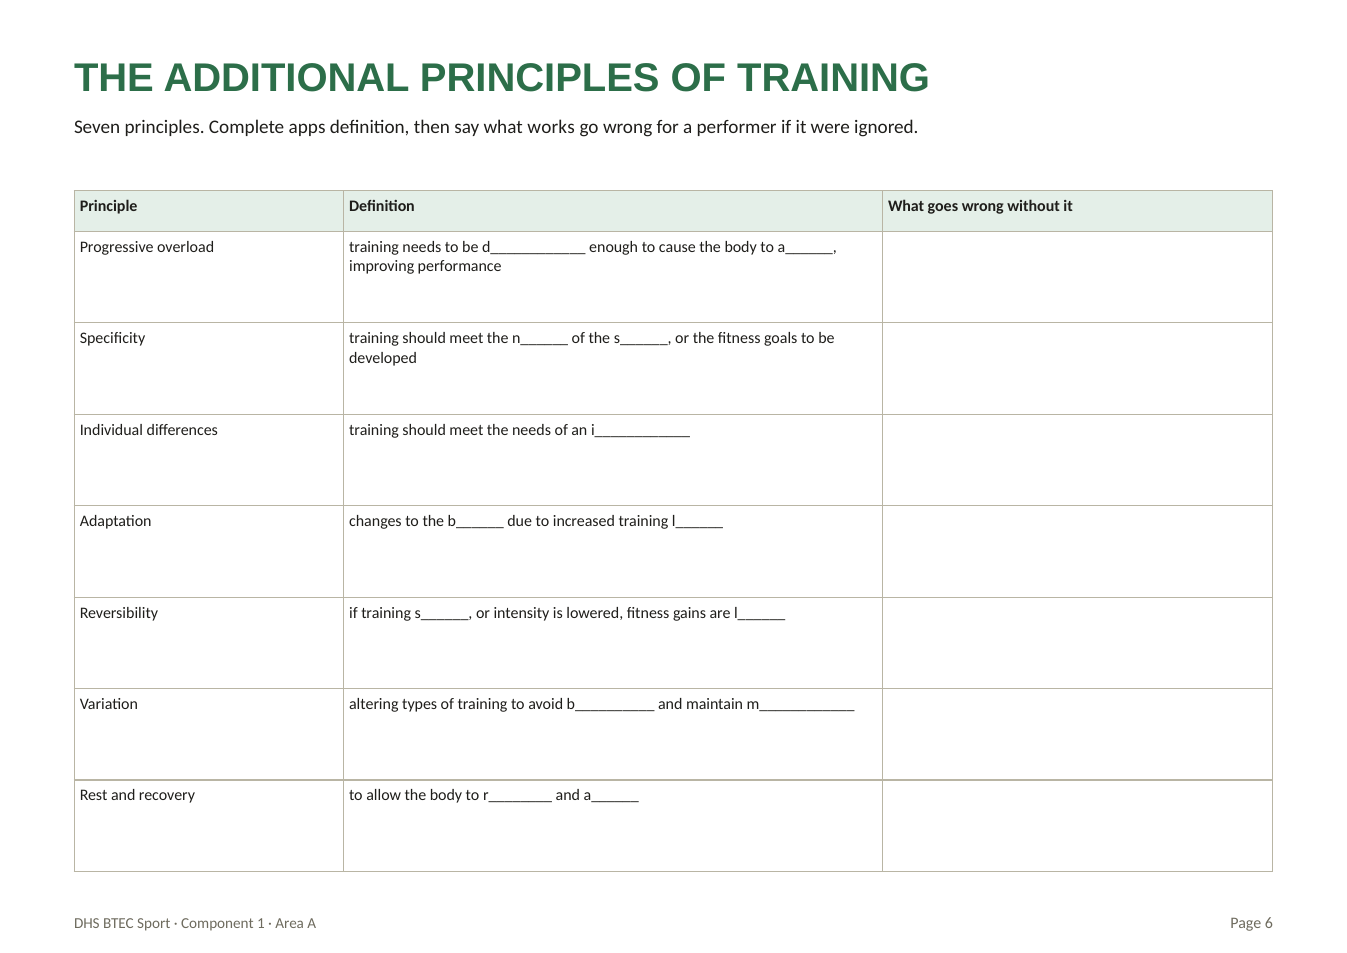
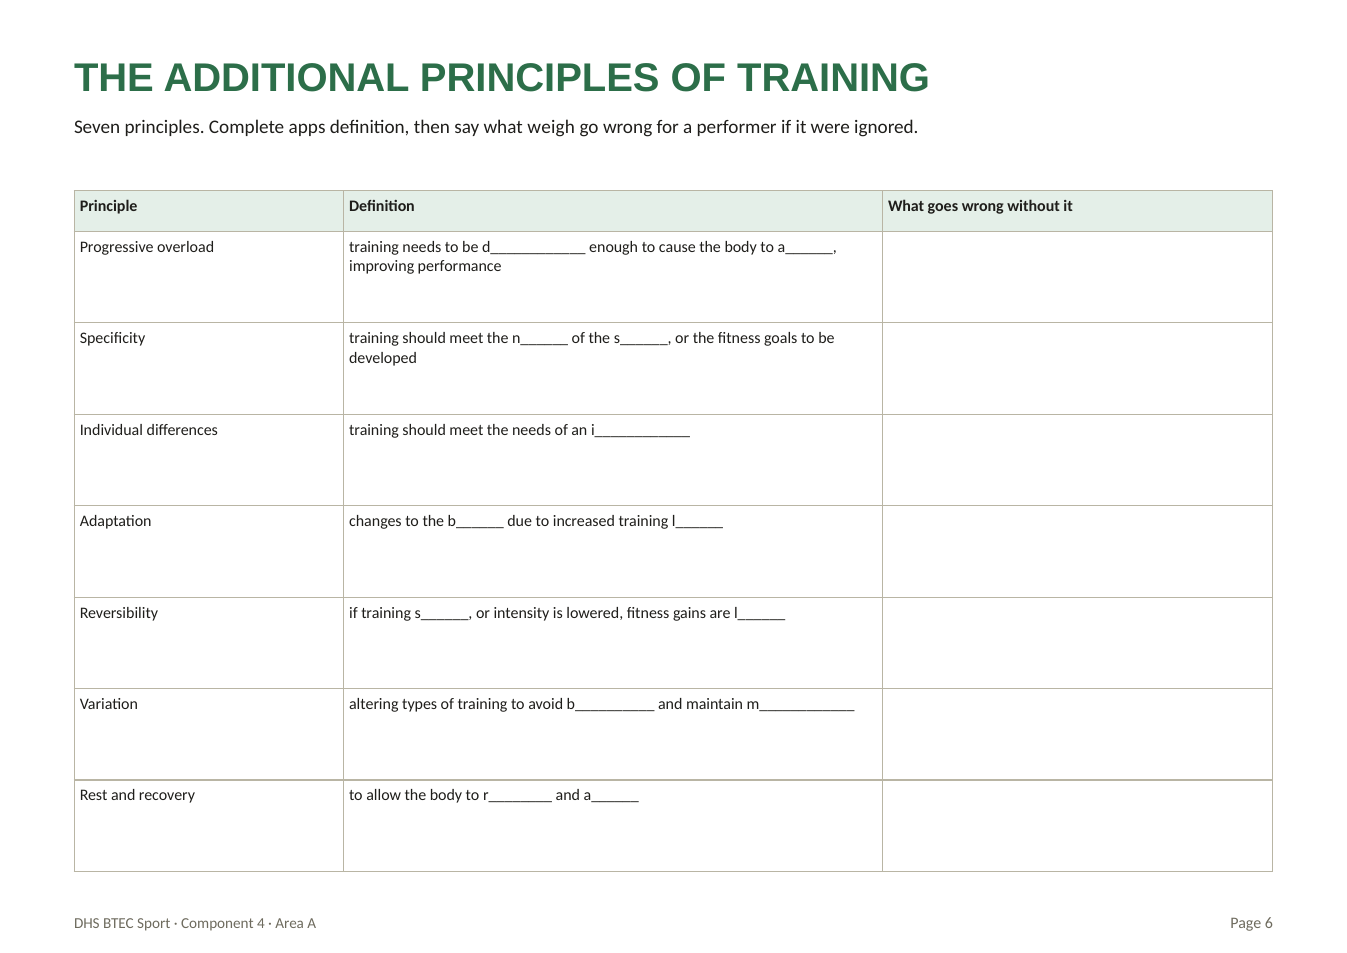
works: works -> weigh
1: 1 -> 4
